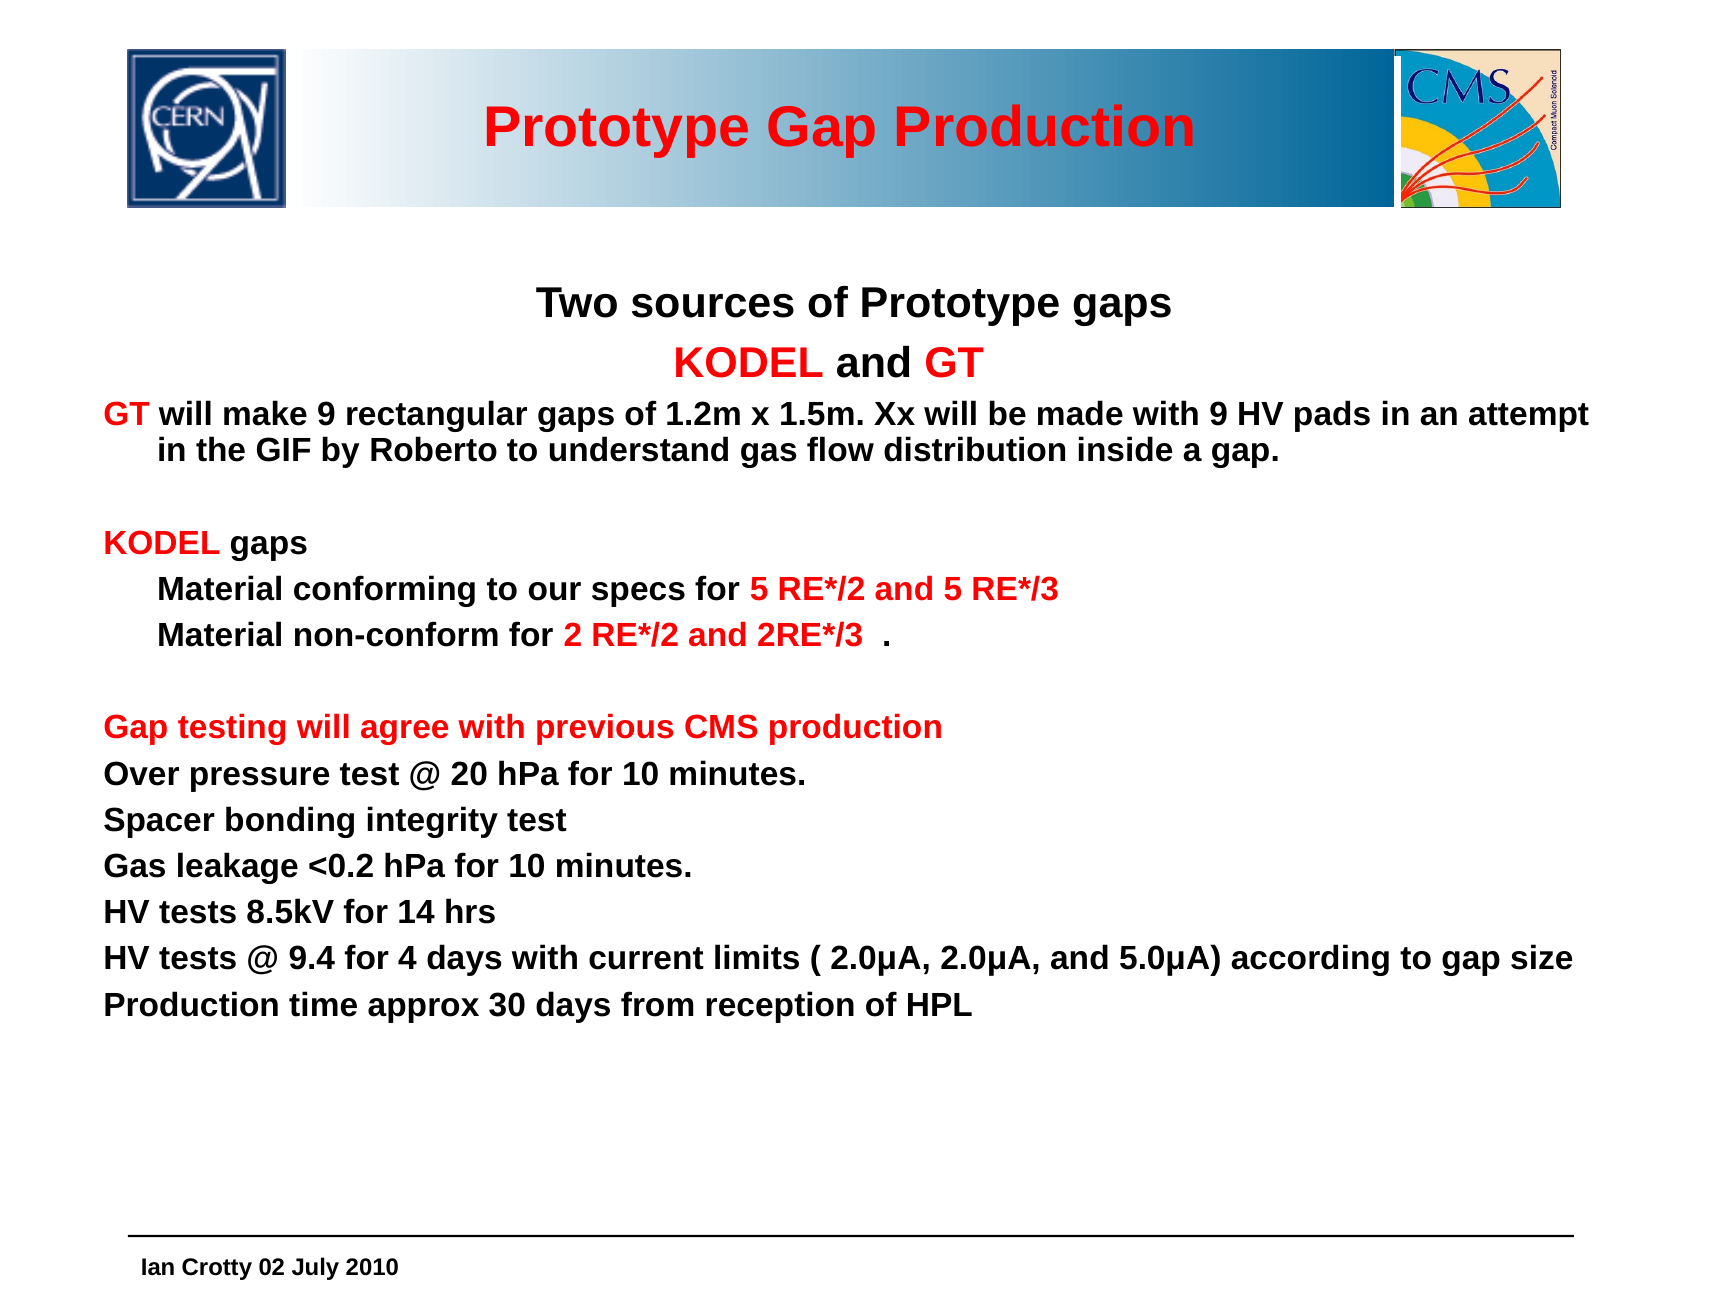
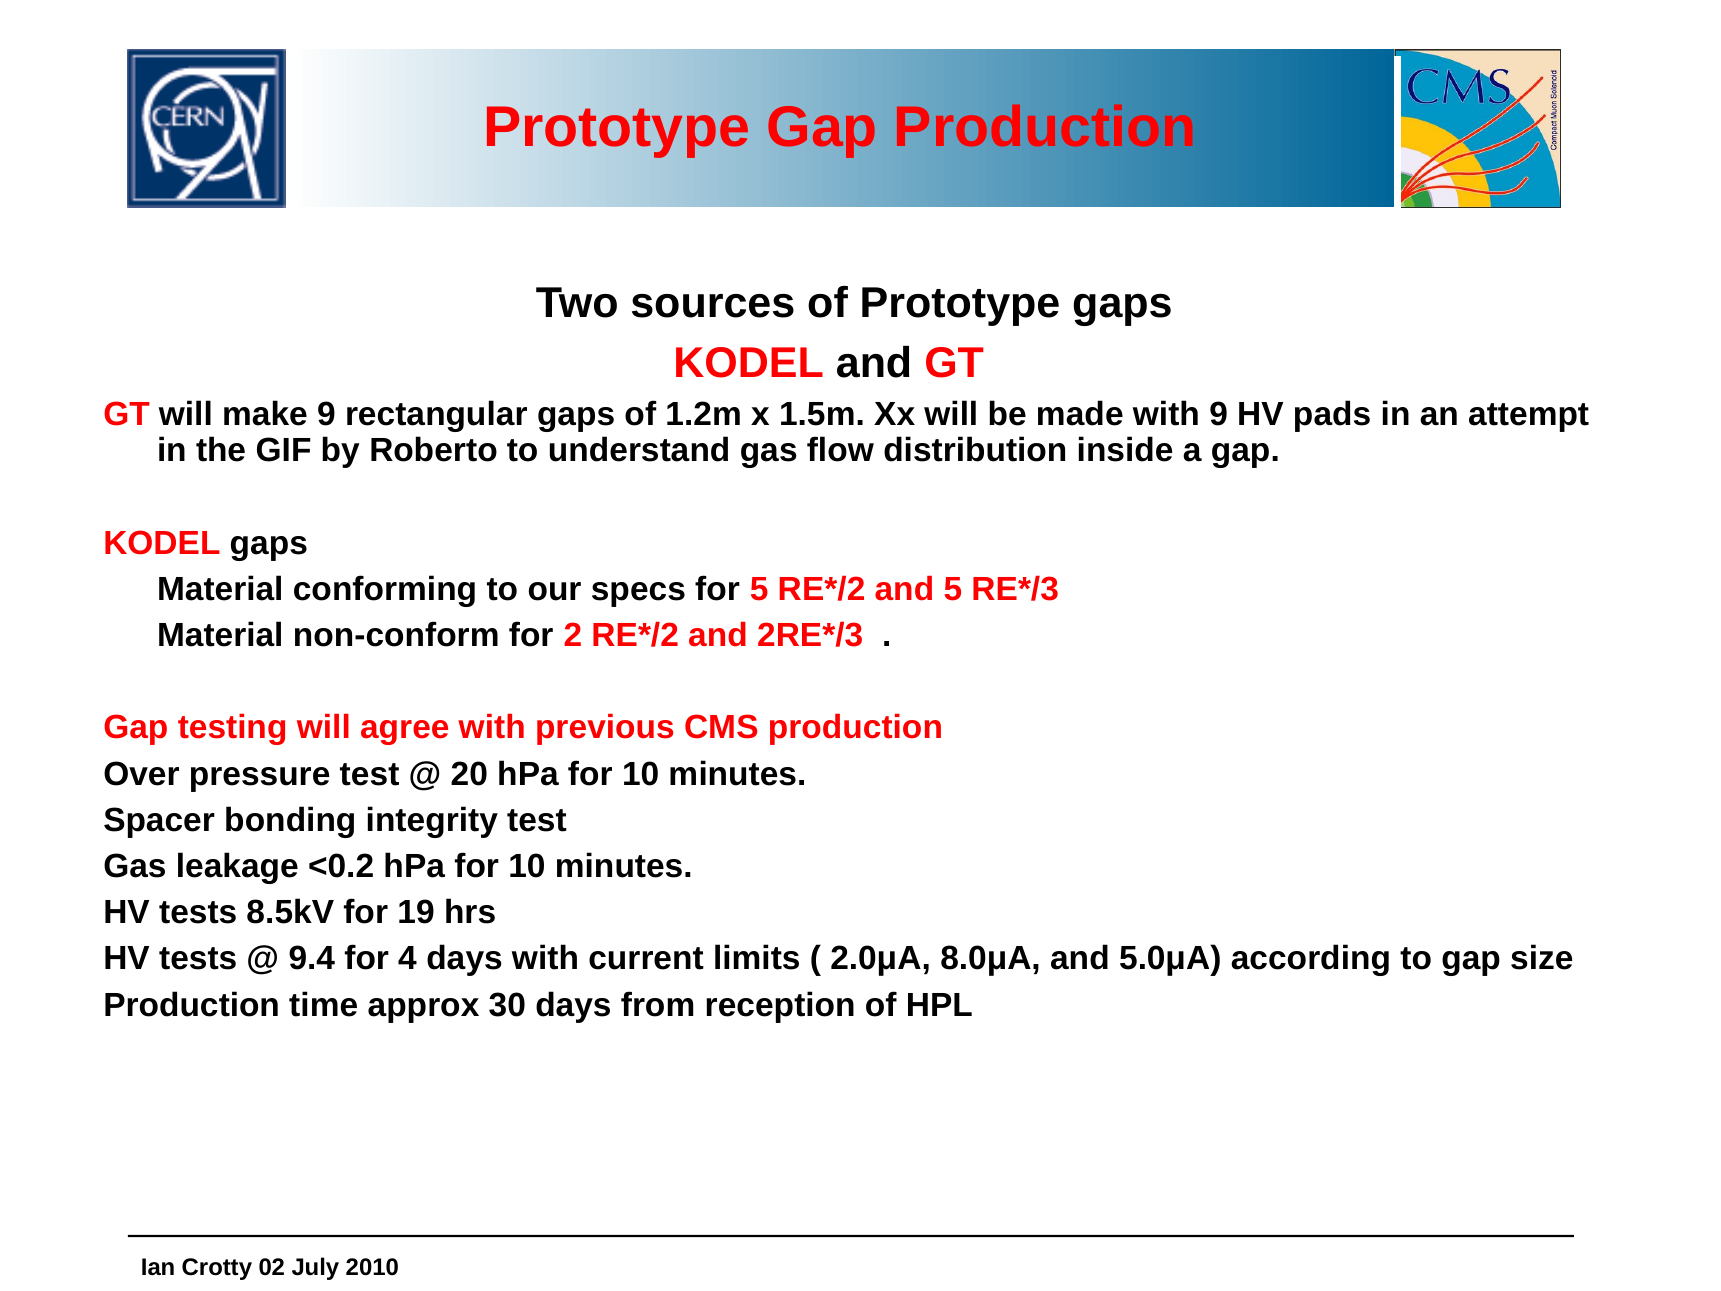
14: 14 -> 19
2.0μA 2.0μA: 2.0μA -> 8.0μA
